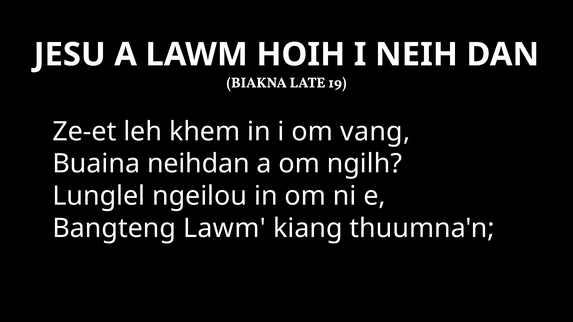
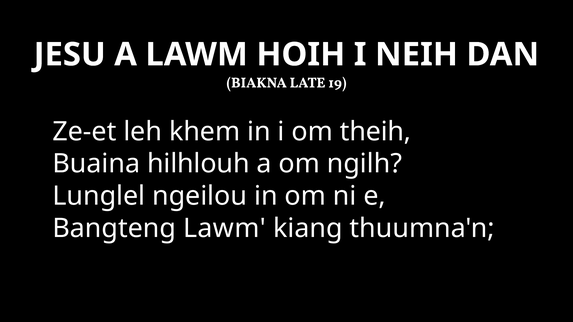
vang: vang -> theih
neihdan: neihdan -> hilhlouh
